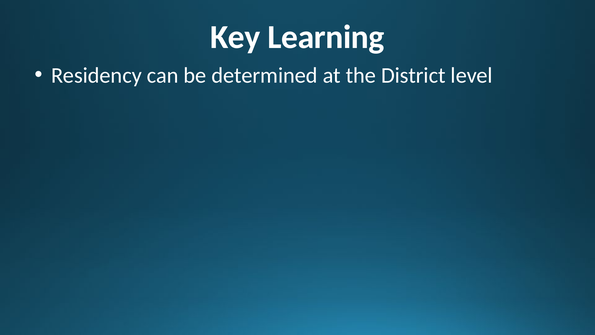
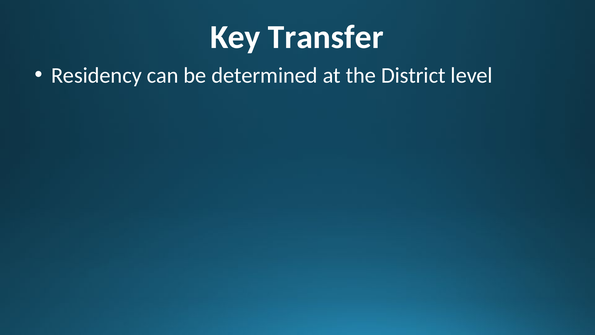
Learning: Learning -> Transfer
